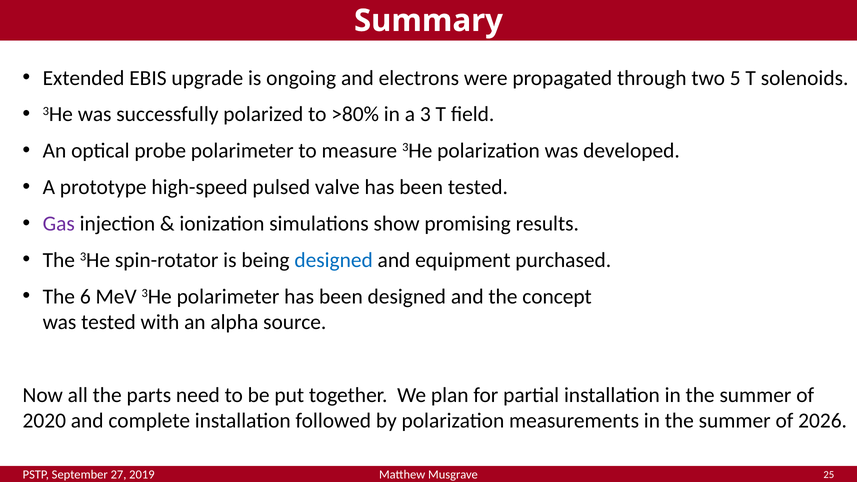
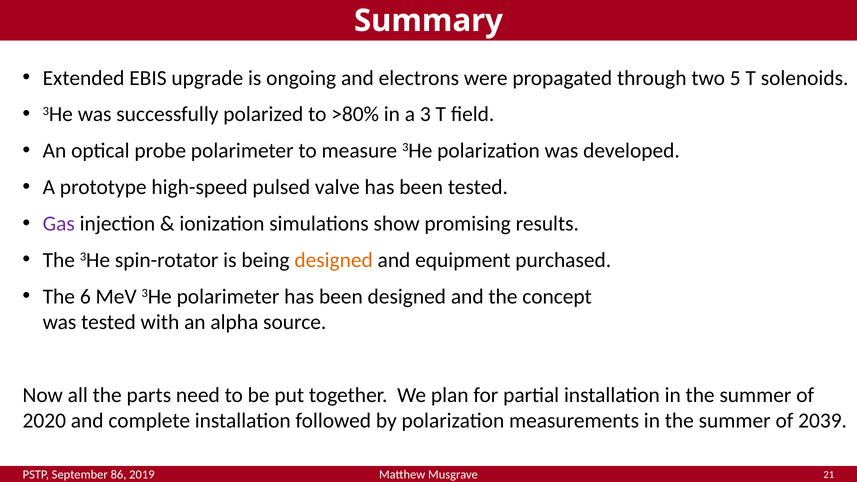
designed at (334, 260) colour: blue -> orange
2026: 2026 -> 2039
25: 25 -> 21
27: 27 -> 86
